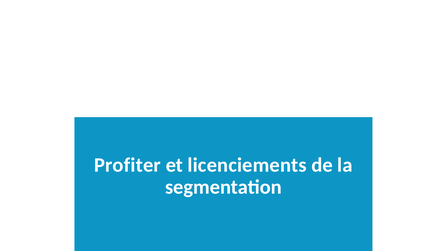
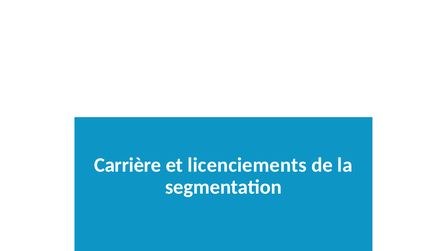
Profiter: Profiter -> Carrière
